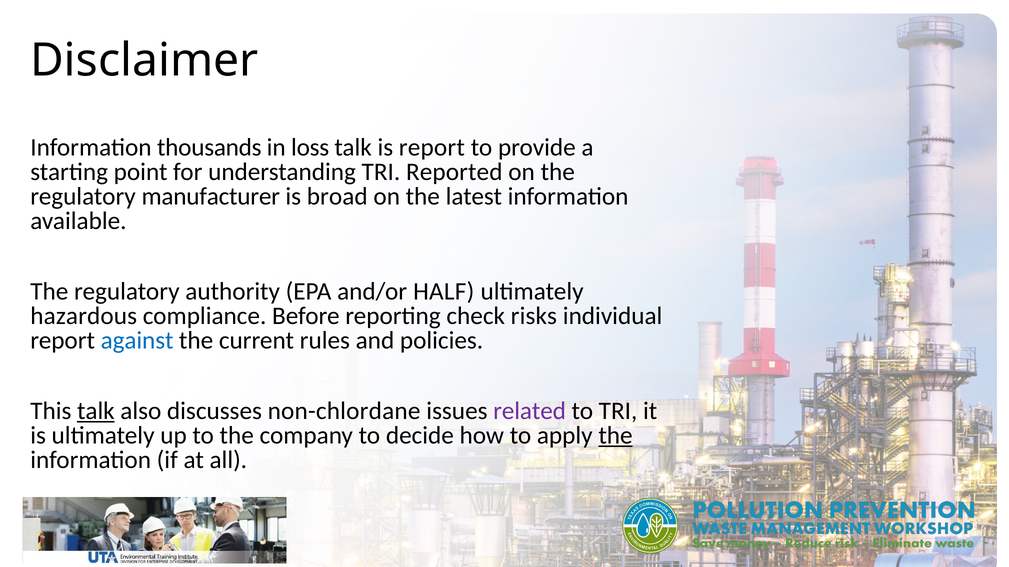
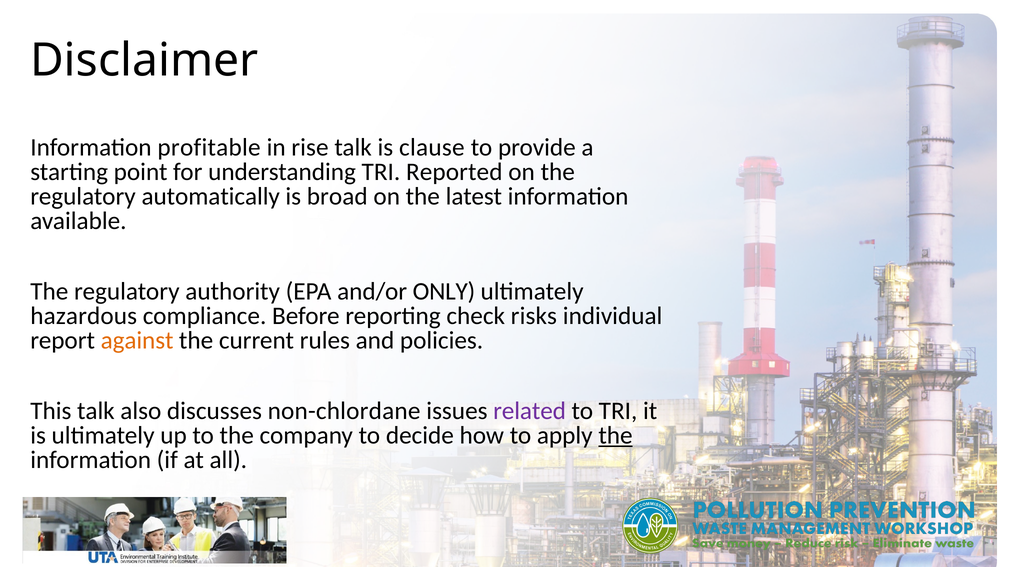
thousands: thousands -> profitable
loss: loss -> rise
is report: report -> clause
manufacturer: manufacturer -> automatically
HALF: HALF -> ONLY
against colour: blue -> orange
talk at (96, 412) underline: present -> none
